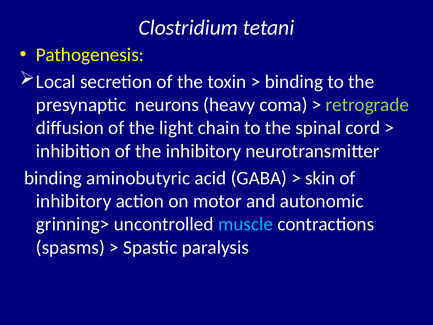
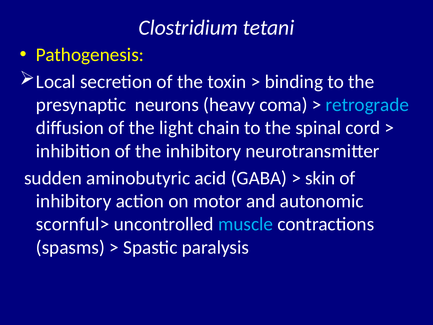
retrograde colour: light green -> light blue
binding at (53, 178): binding -> sudden
grinning>: grinning> -> scornful>
